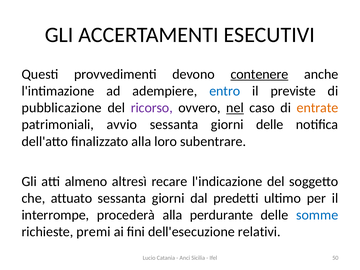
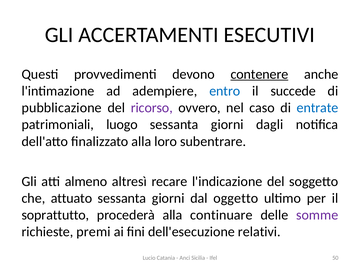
previste: previste -> succede
nel underline: present -> none
entrate colour: orange -> blue
avvio: avvio -> luogo
giorni delle: delle -> dagli
predetti: predetti -> oggetto
interrompe: interrompe -> soprattutto
perdurante: perdurante -> continuare
somme colour: blue -> purple
